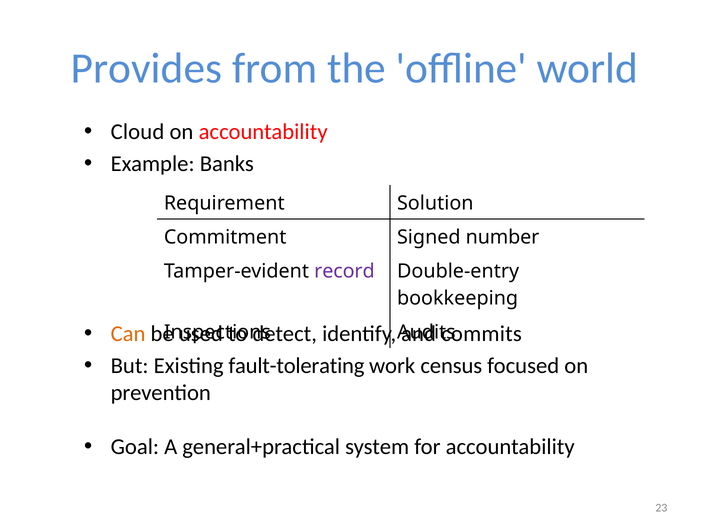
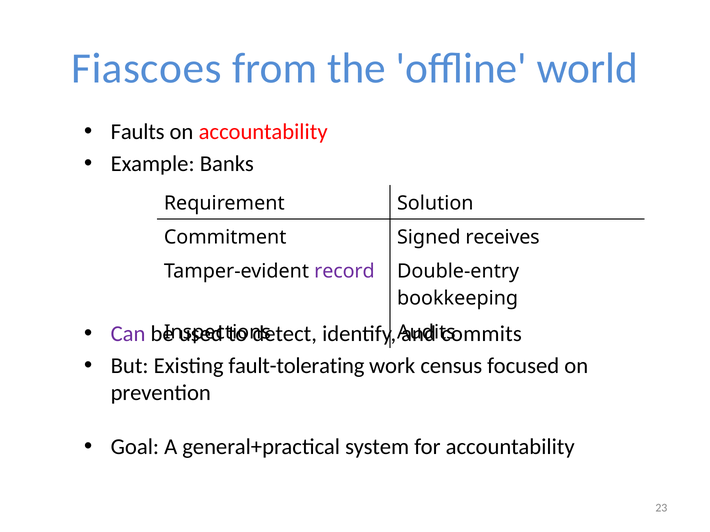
Provides: Provides -> Fiascoes
Cloud: Cloud -> Faults
number: number -> receives
Can colour: orange -> purple
